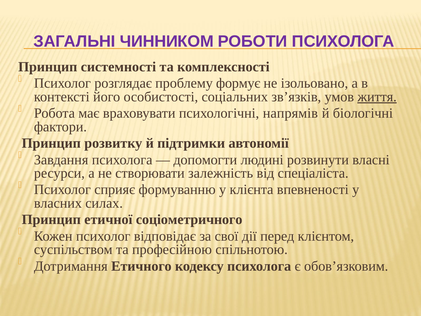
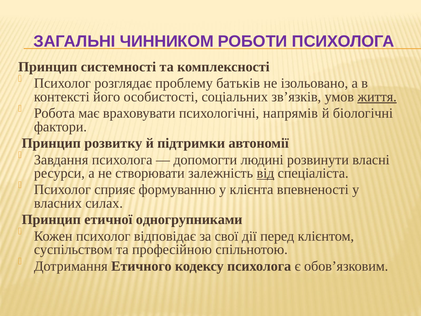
формує: формує -> батьків
від underline: none -> present
соціометричного: соціометричного -> одногрупниками
